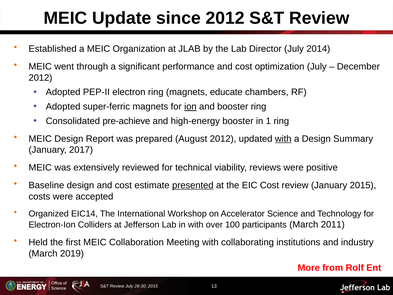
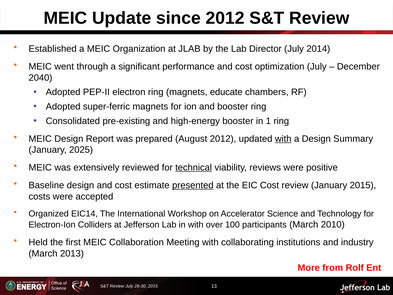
2012 at (40, 78): 2012 -> 2040
ion underline: present -> none
pre-achieve: pre-achieve -> pre-existing
2017: 2017 -> 2025
technical underline: none -> present
2011: 2011 -> 2010
2019: 2019 -> 2013
